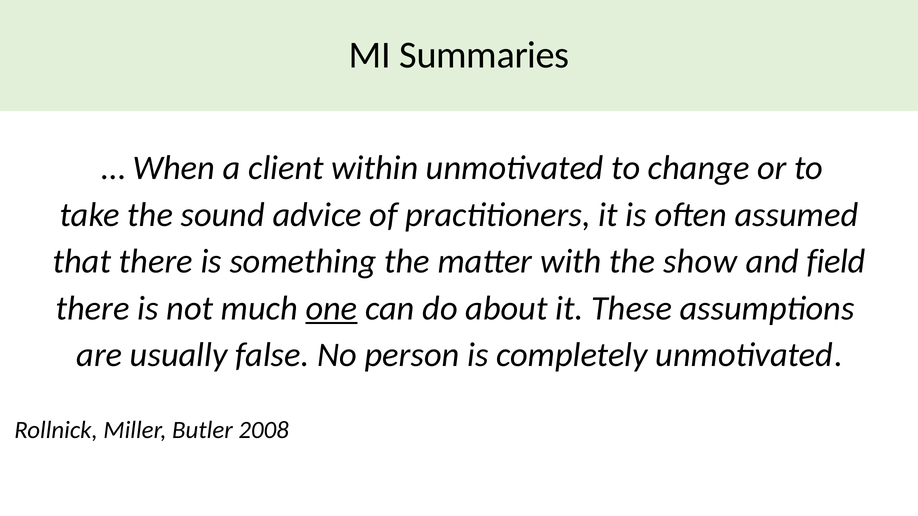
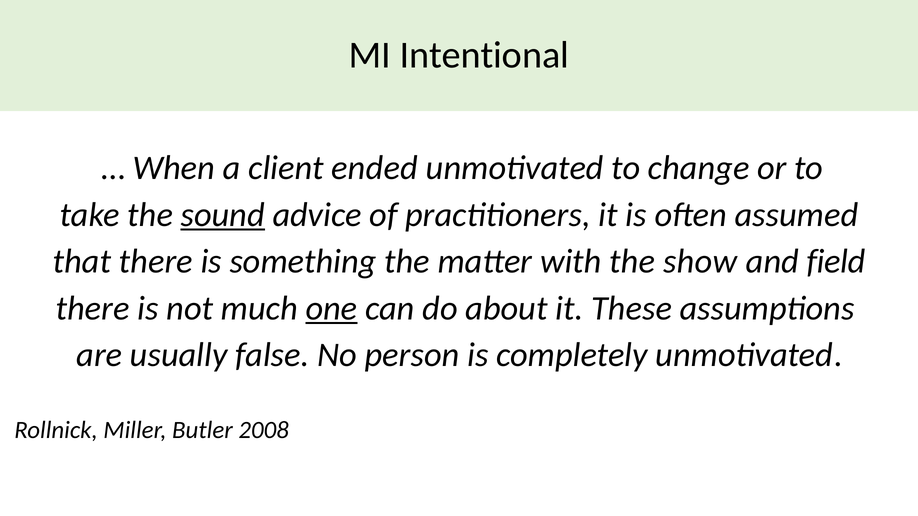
Summaries: Summaries -> Intentional
within: within -> ended
sound underline: none -> present
